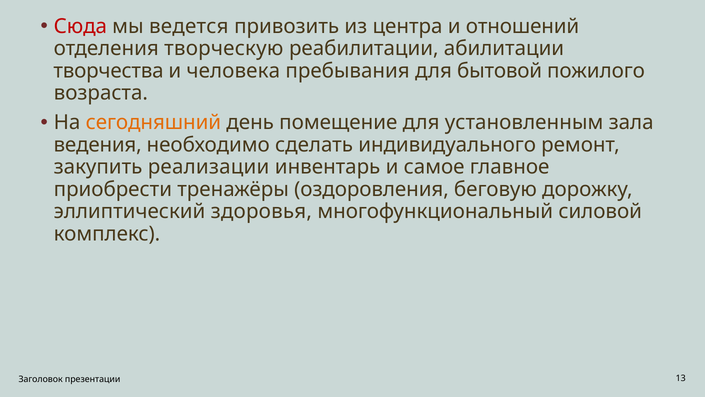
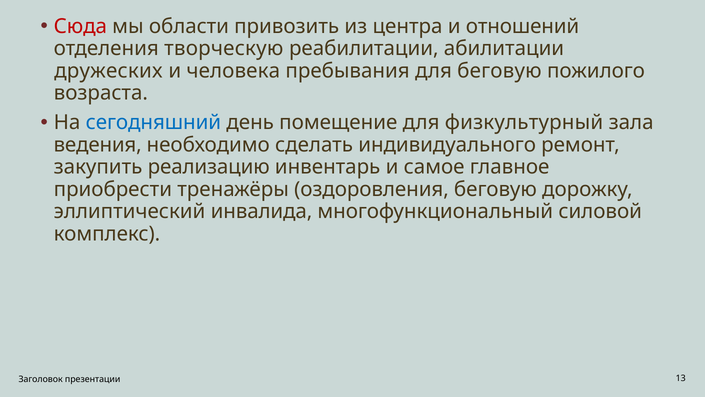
ведется: ведется -> области
творчества: творчества -> дружеских
для бытовой: бытовой -> беговую
сегодняшний colour: orange -> blue
установленным: установленным -> физкультурный
реализации: реализации -> реализацию
здоровья: здоровья -> инвалида
